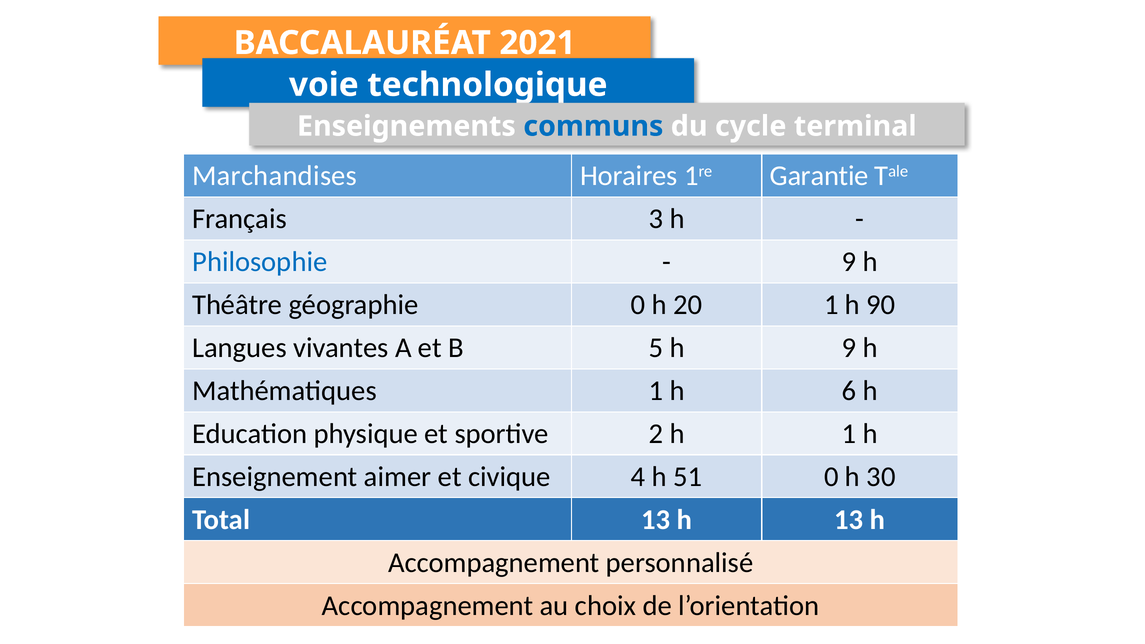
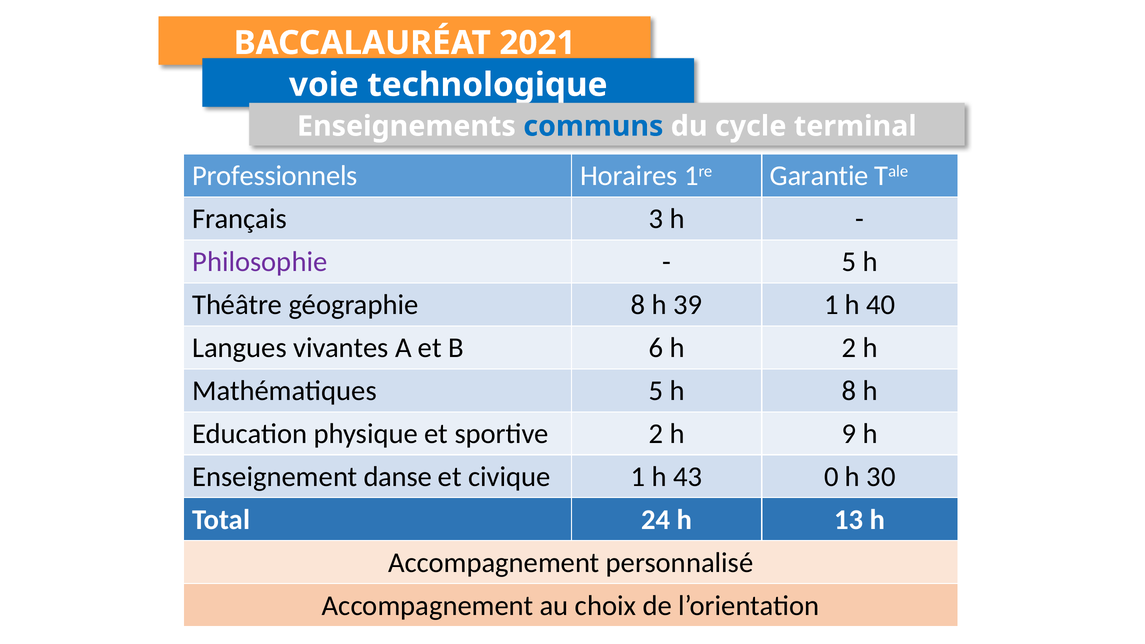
Marchandises: Marchandises -> Professionnels
Philosophie colour: blue -> purple
9 at (849, 262): 9 -> 5
géographie 0: 0 -> 8
20: 20 -> 39
90: 90 -> 40
5: 5 -> 6
h 9: 9 -> 2
Mathématiques 1: 1 -> 5
h 6: 6 -> 8
h 1: 1 -> 9
aimer: aimer -> danse
civique 4: 4 -> 1
51: 51 -> 43
Total 13: 13 -> 24
